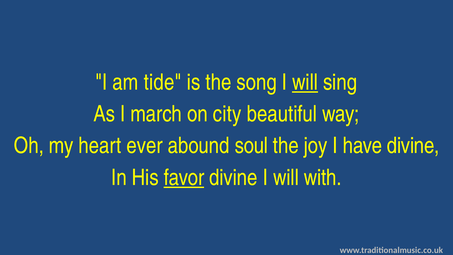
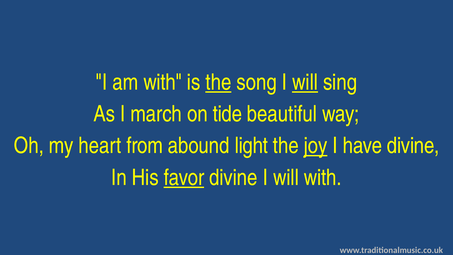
am tide: tide -> with
the at (218, 82) underline: none -> present
city: city -> tide
ever: ever -> from
soul: soul -> light
joy underline: none -> present
